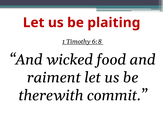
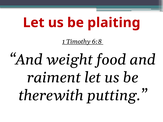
wicked: wicked -> weight
commit: commit -> putting
